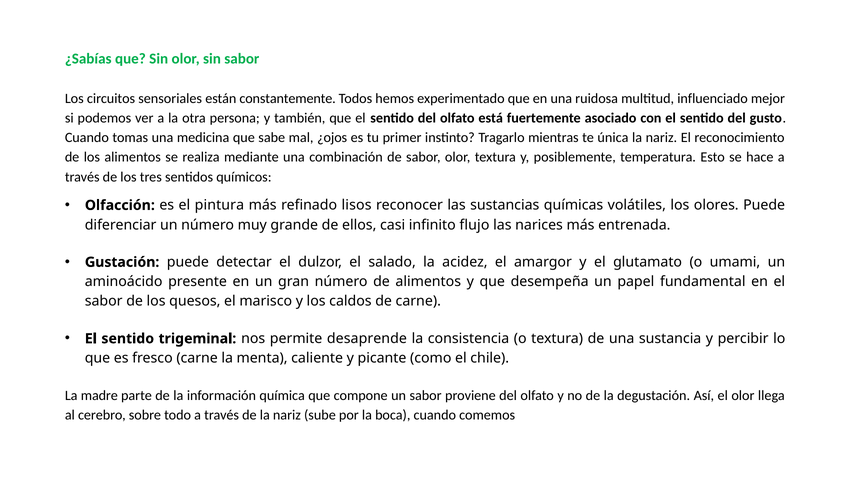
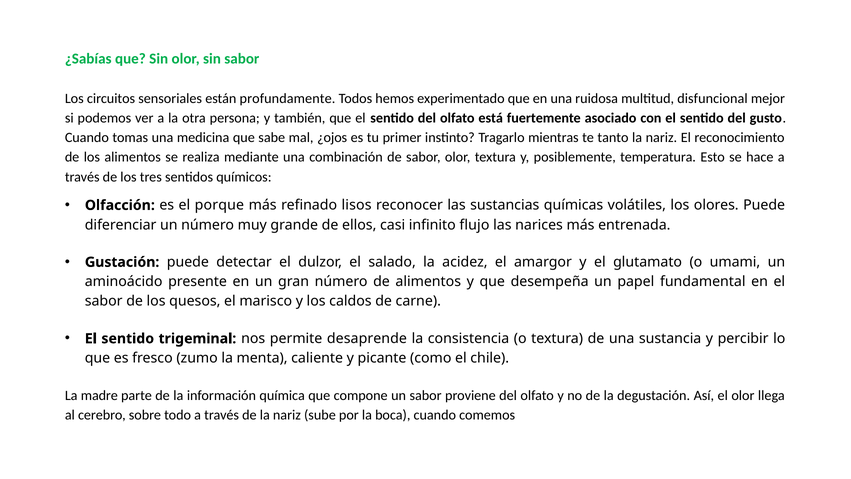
constantemente: constantemente -> profundamente
influenciado: influenciado -> disfuncional
única: única -> tanto
pintura: pintura -> porque
fresco carne: carne -> zumo
